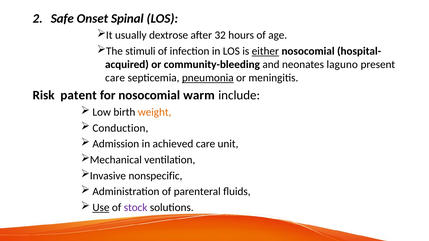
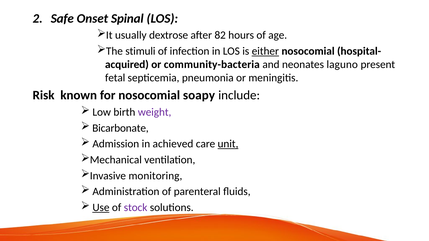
32: 32 -> 82
community-bleeding: community-bleeding -> community-bacteria
care at (115, 78): care -> fetal
pneumonia underline: present -> none
patent: patent -> known
warm: warm -> soapy
weight colour: orange -> purple
Conduction: Conduction -> Bicarbonate
unit underline: none -> present
nonspecific: nonspecific -> monitoring
